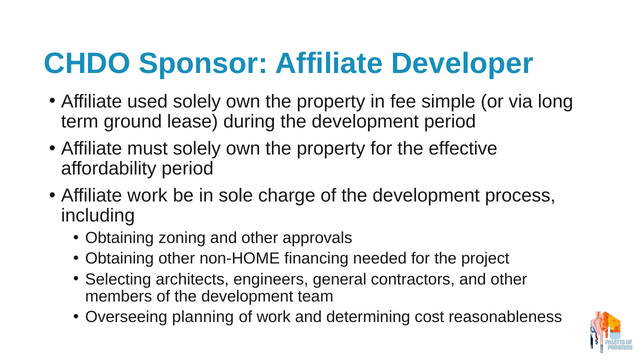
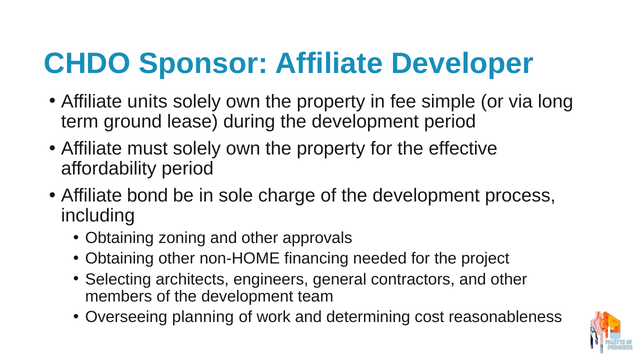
used: used -> units
Affiliate work: work -> bond
